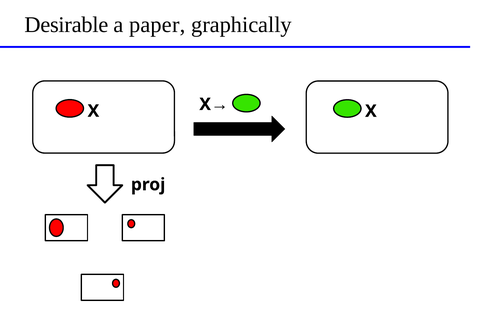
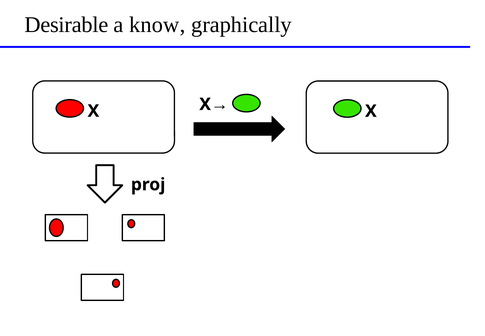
paper: paper -> know
